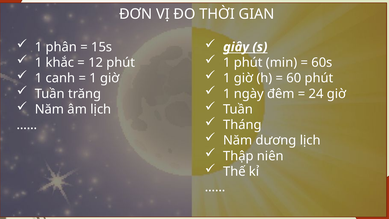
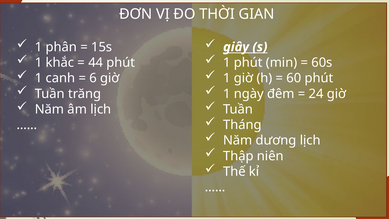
12: 12 -> 44
1 at (93, 78): 1 -> 6
